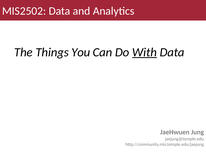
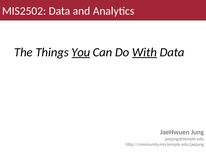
You underline: none -> present
